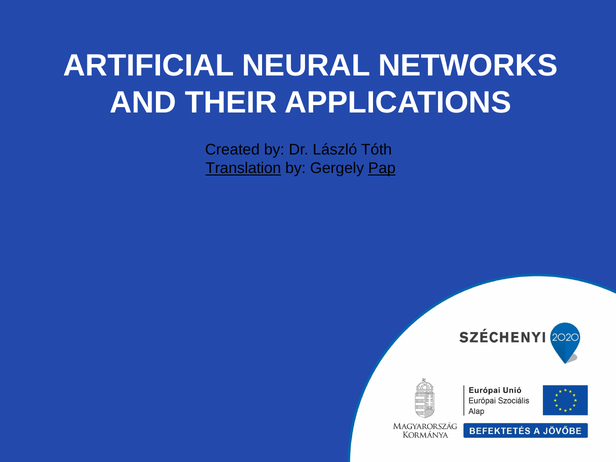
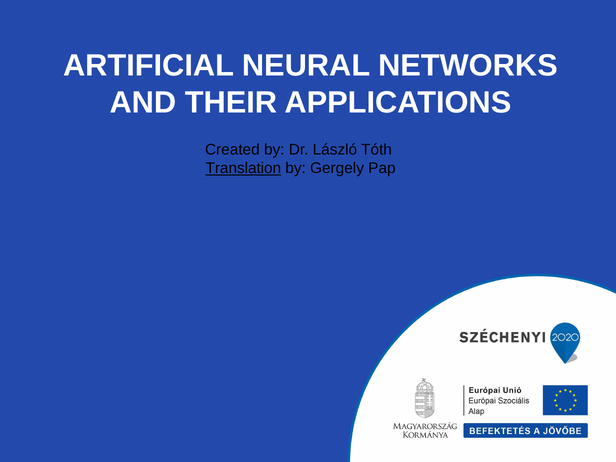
Pap underline: present -> none
